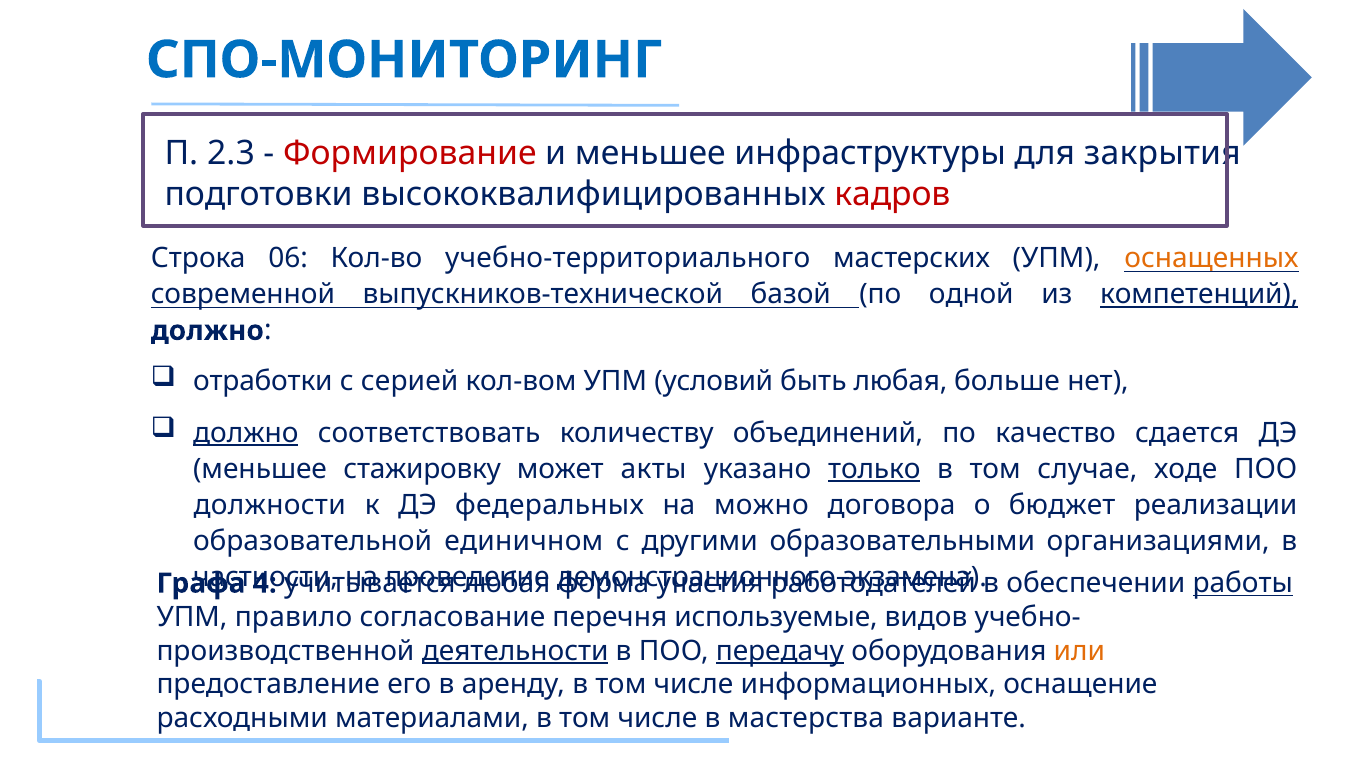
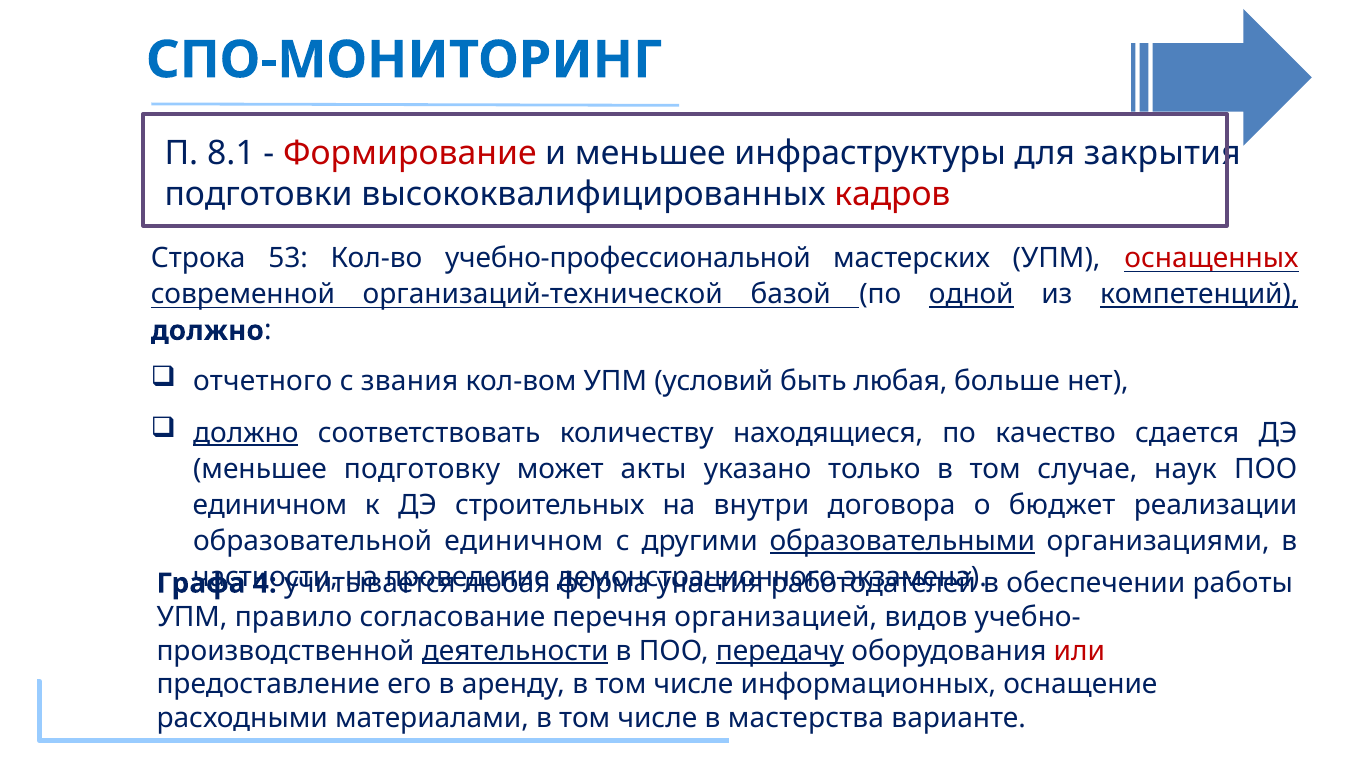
2.3: 2.3 -> 8.1
06: 06 -> 53
учебно-территориального: учебно-территориального -> учебно-профессиональной
оснащенных colour: orange -> red
выпускников-технической: выпускников-технической -> организаций-технической
одной underline: none -> present
отработки: отработки -> отчетного
серией: серией -> звания
объединений: объединений -> находящиеся
стажировку: стажировку -> подготовку
только underline: present -> none
ходе: ходе -> наук
должности at (270, 505): должности -> единичном
федеральных: федеральных -> строительных
можно: можно -> внутри
образовательными underline: none -> present
работы underline: present -> none
используемые: используемые -> организацией
или colour: orange -> red
